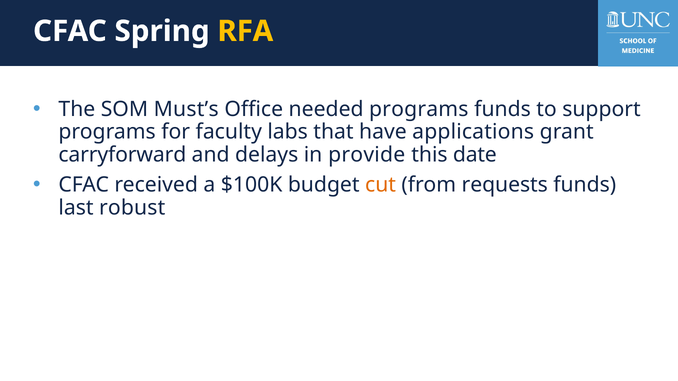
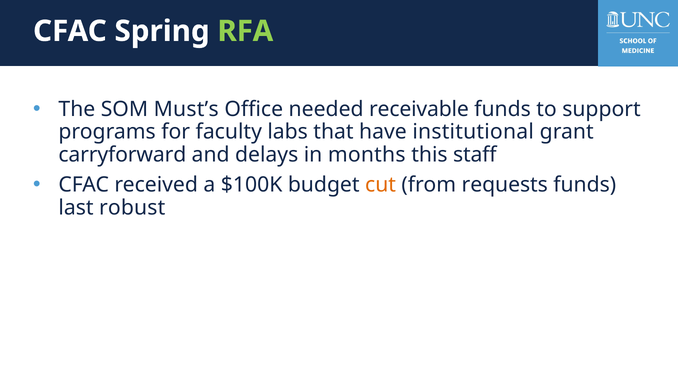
RFA colour: yellow -> light green
needed programs: programs -> receivable
applications: applications -> institutional
provide: provide -> months
date: date -> staff
